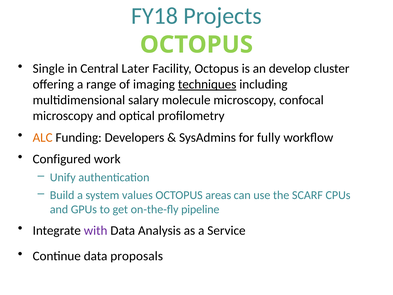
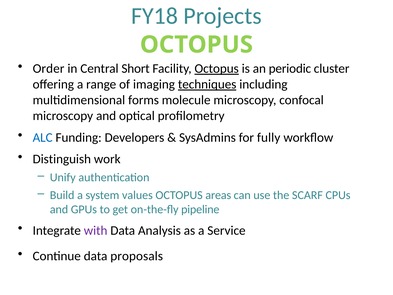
Single: Single -> Order
Later: Later -> Short
Octopus at (217, 69) underline: none -> present
develop: develop -> periodic
salary: salary -> forms
ALC colour: orange -> blue
Configured: Configured -> Distinguish
